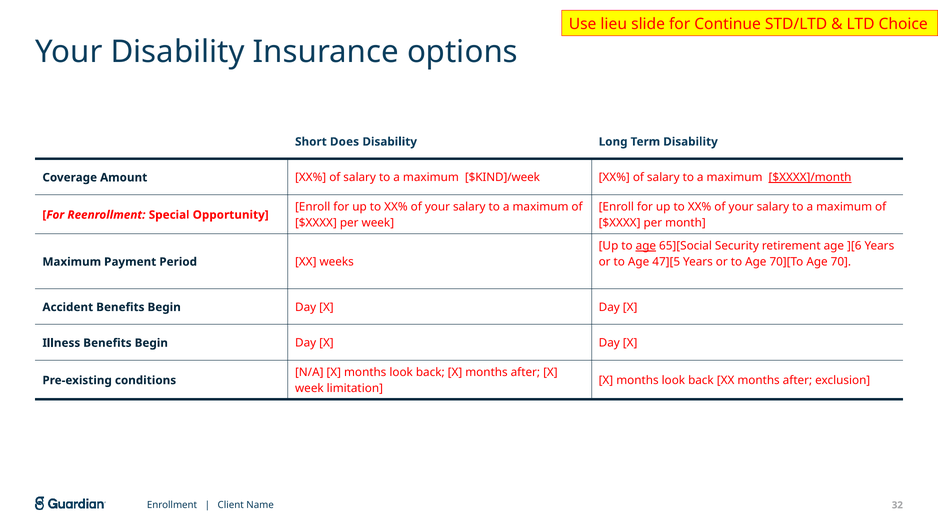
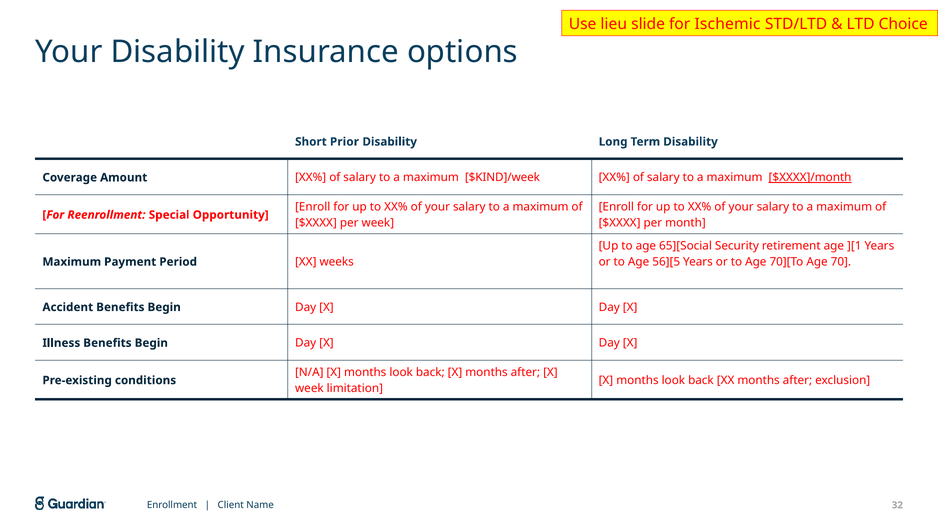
Continue: Continue -> Ischemic
Does: Does -> Prior
age at (646, 246) underline: present -> none
][6: ][6 -> ][1
47][5: 47][5 -> 56][5
